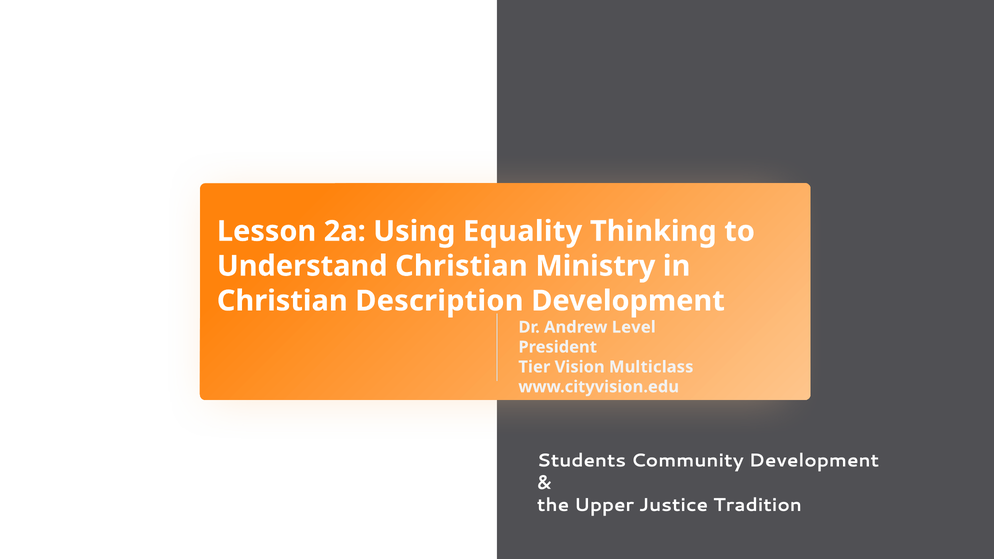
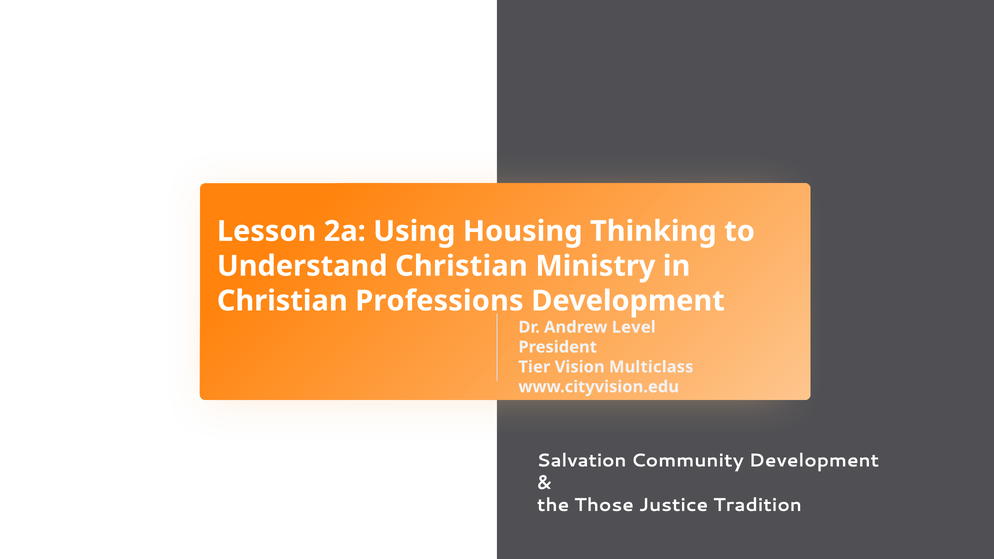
Equality: Equality -> Housing
Description: Description -> Professions
Students: Students -> Salvation
Upper: Upper -> Those
